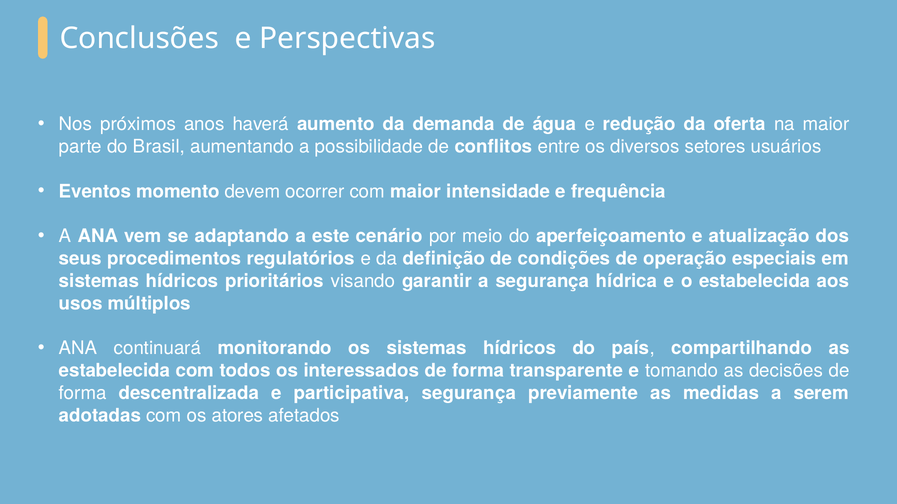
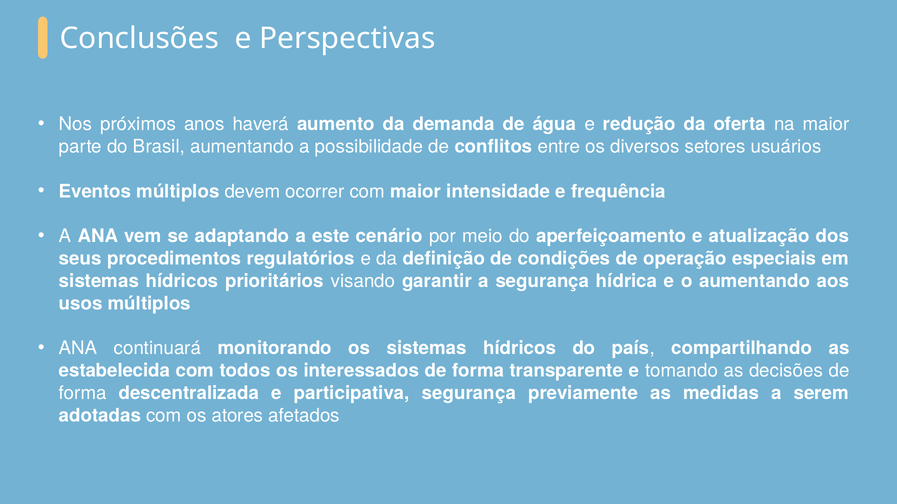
Eventos momento: momento -> múltiplos
o estabelecida: estabelecida -> aumentando
